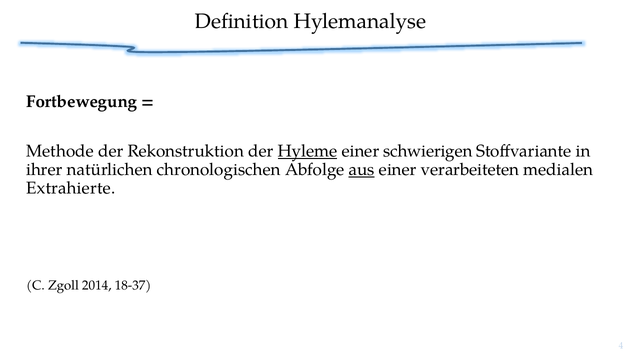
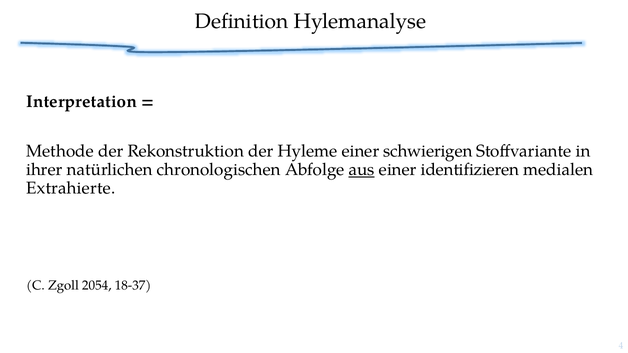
Fortbewegung: Fortbewegung -> Interpretation
Hyleme underline: present -> none
verarbeiteten: verarbeiteten -> identifizieren
2014: 2014 -> 2054
